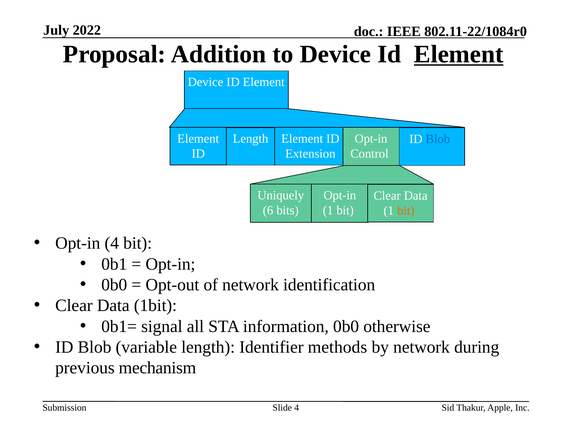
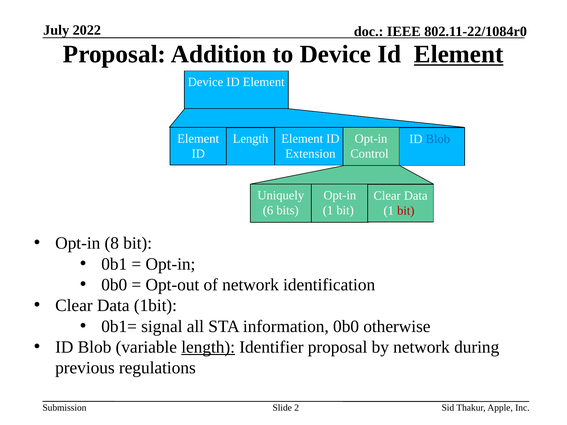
bit at (406, 211) colour: orange -> red
Opt-in 4: 4 -> 8
length at (208, 347) underline: none -> present
Identifier methods: methods -> proposal
mechanism: mechanism -> regulations
Slide 4: 4 -> 2
